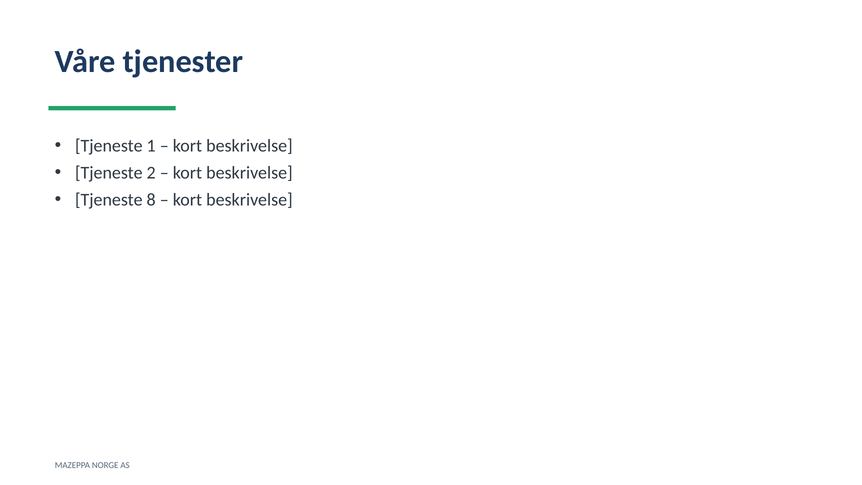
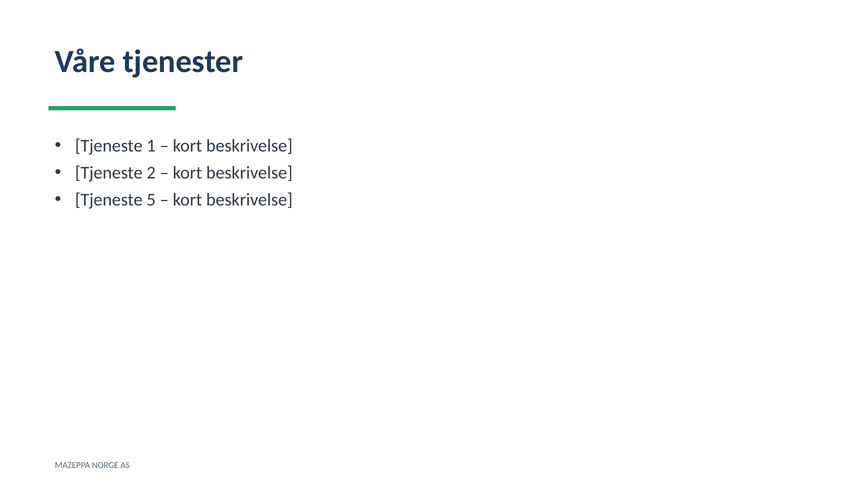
8: 8 -> 5
